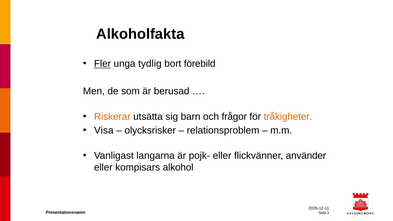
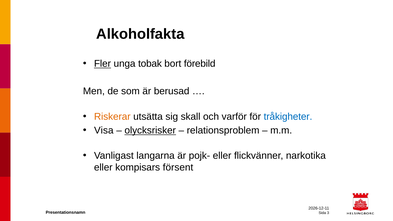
tydlig: tydlig -> tobak
barn: barn -> skall
frågor: frågor -> varför
tråkigheter colour: orange -> blue
olycksrisker underline: none -> present
använder: använder -> narkotika
alkohol: alkohol -> försent
